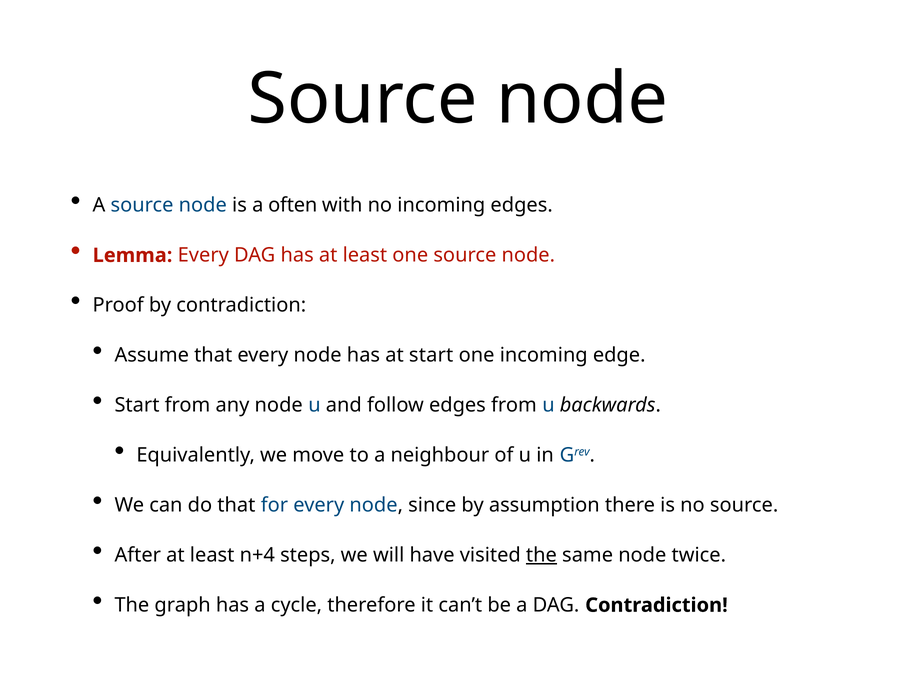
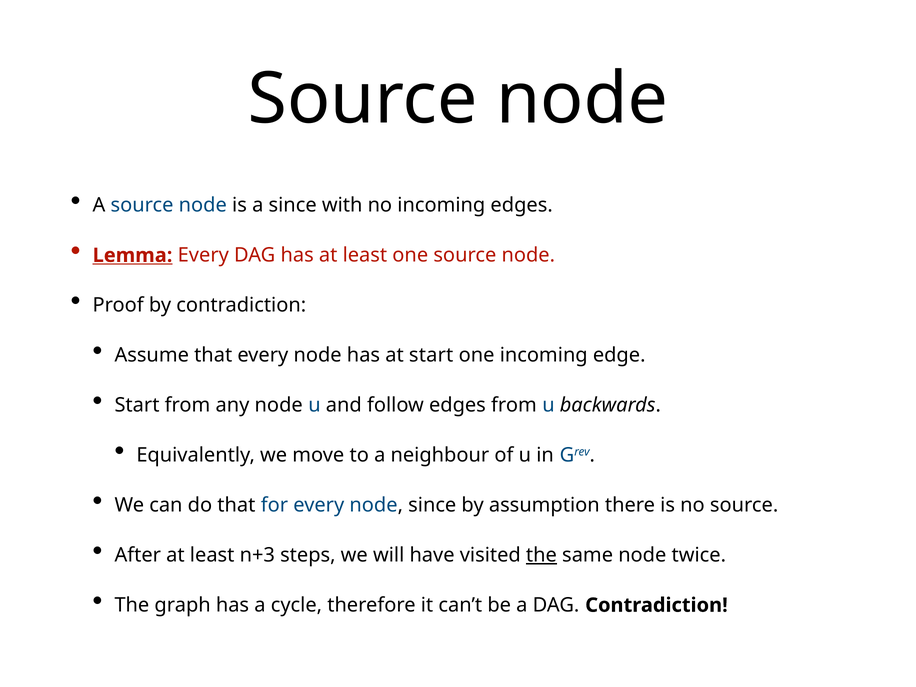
a often: often -> since
Lemma underline: none -> present
n+4: n+4 -> n+3
